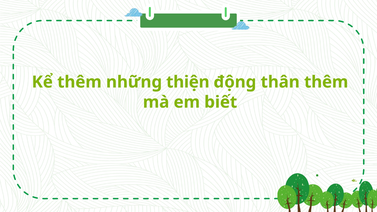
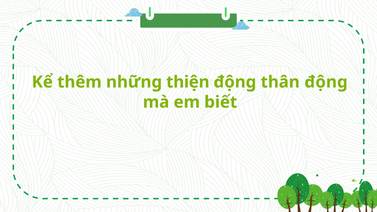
thân thêm: thêm -> động
